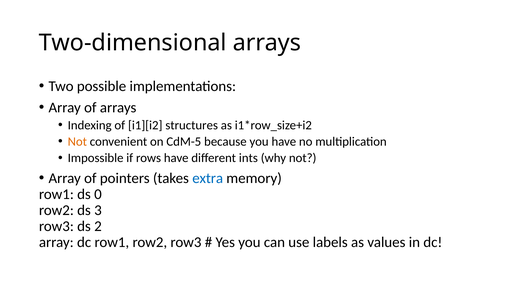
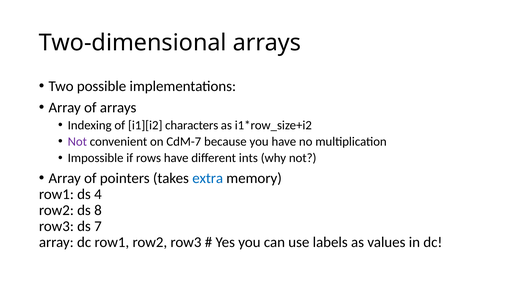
structures: structures -> characters
Not at (77, 142) colour: orange -> purple
CdM-5: CdM-5 -> CdM-7
0: 0 -> 4
3: 3 -> 8
2: 2 -> 7
